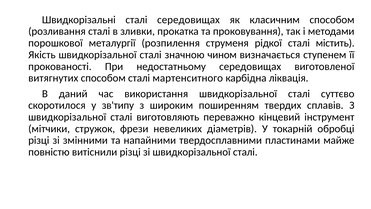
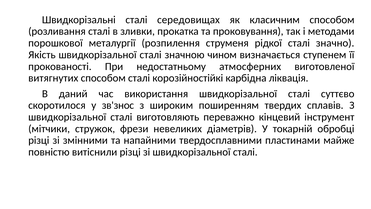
містить: містить -> значно
недостатньому середовищах: середовищах -> атмосферних
мартенситного: мартенситного -> корозійностійкі
зв'типу: зв'типу -> зв'знос
